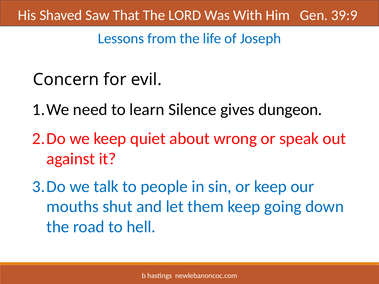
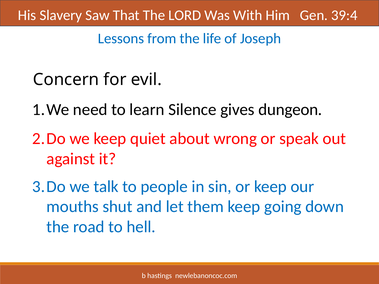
Shaved: Shaved -> Slavery
39:9: 39:9 -> 39:4
